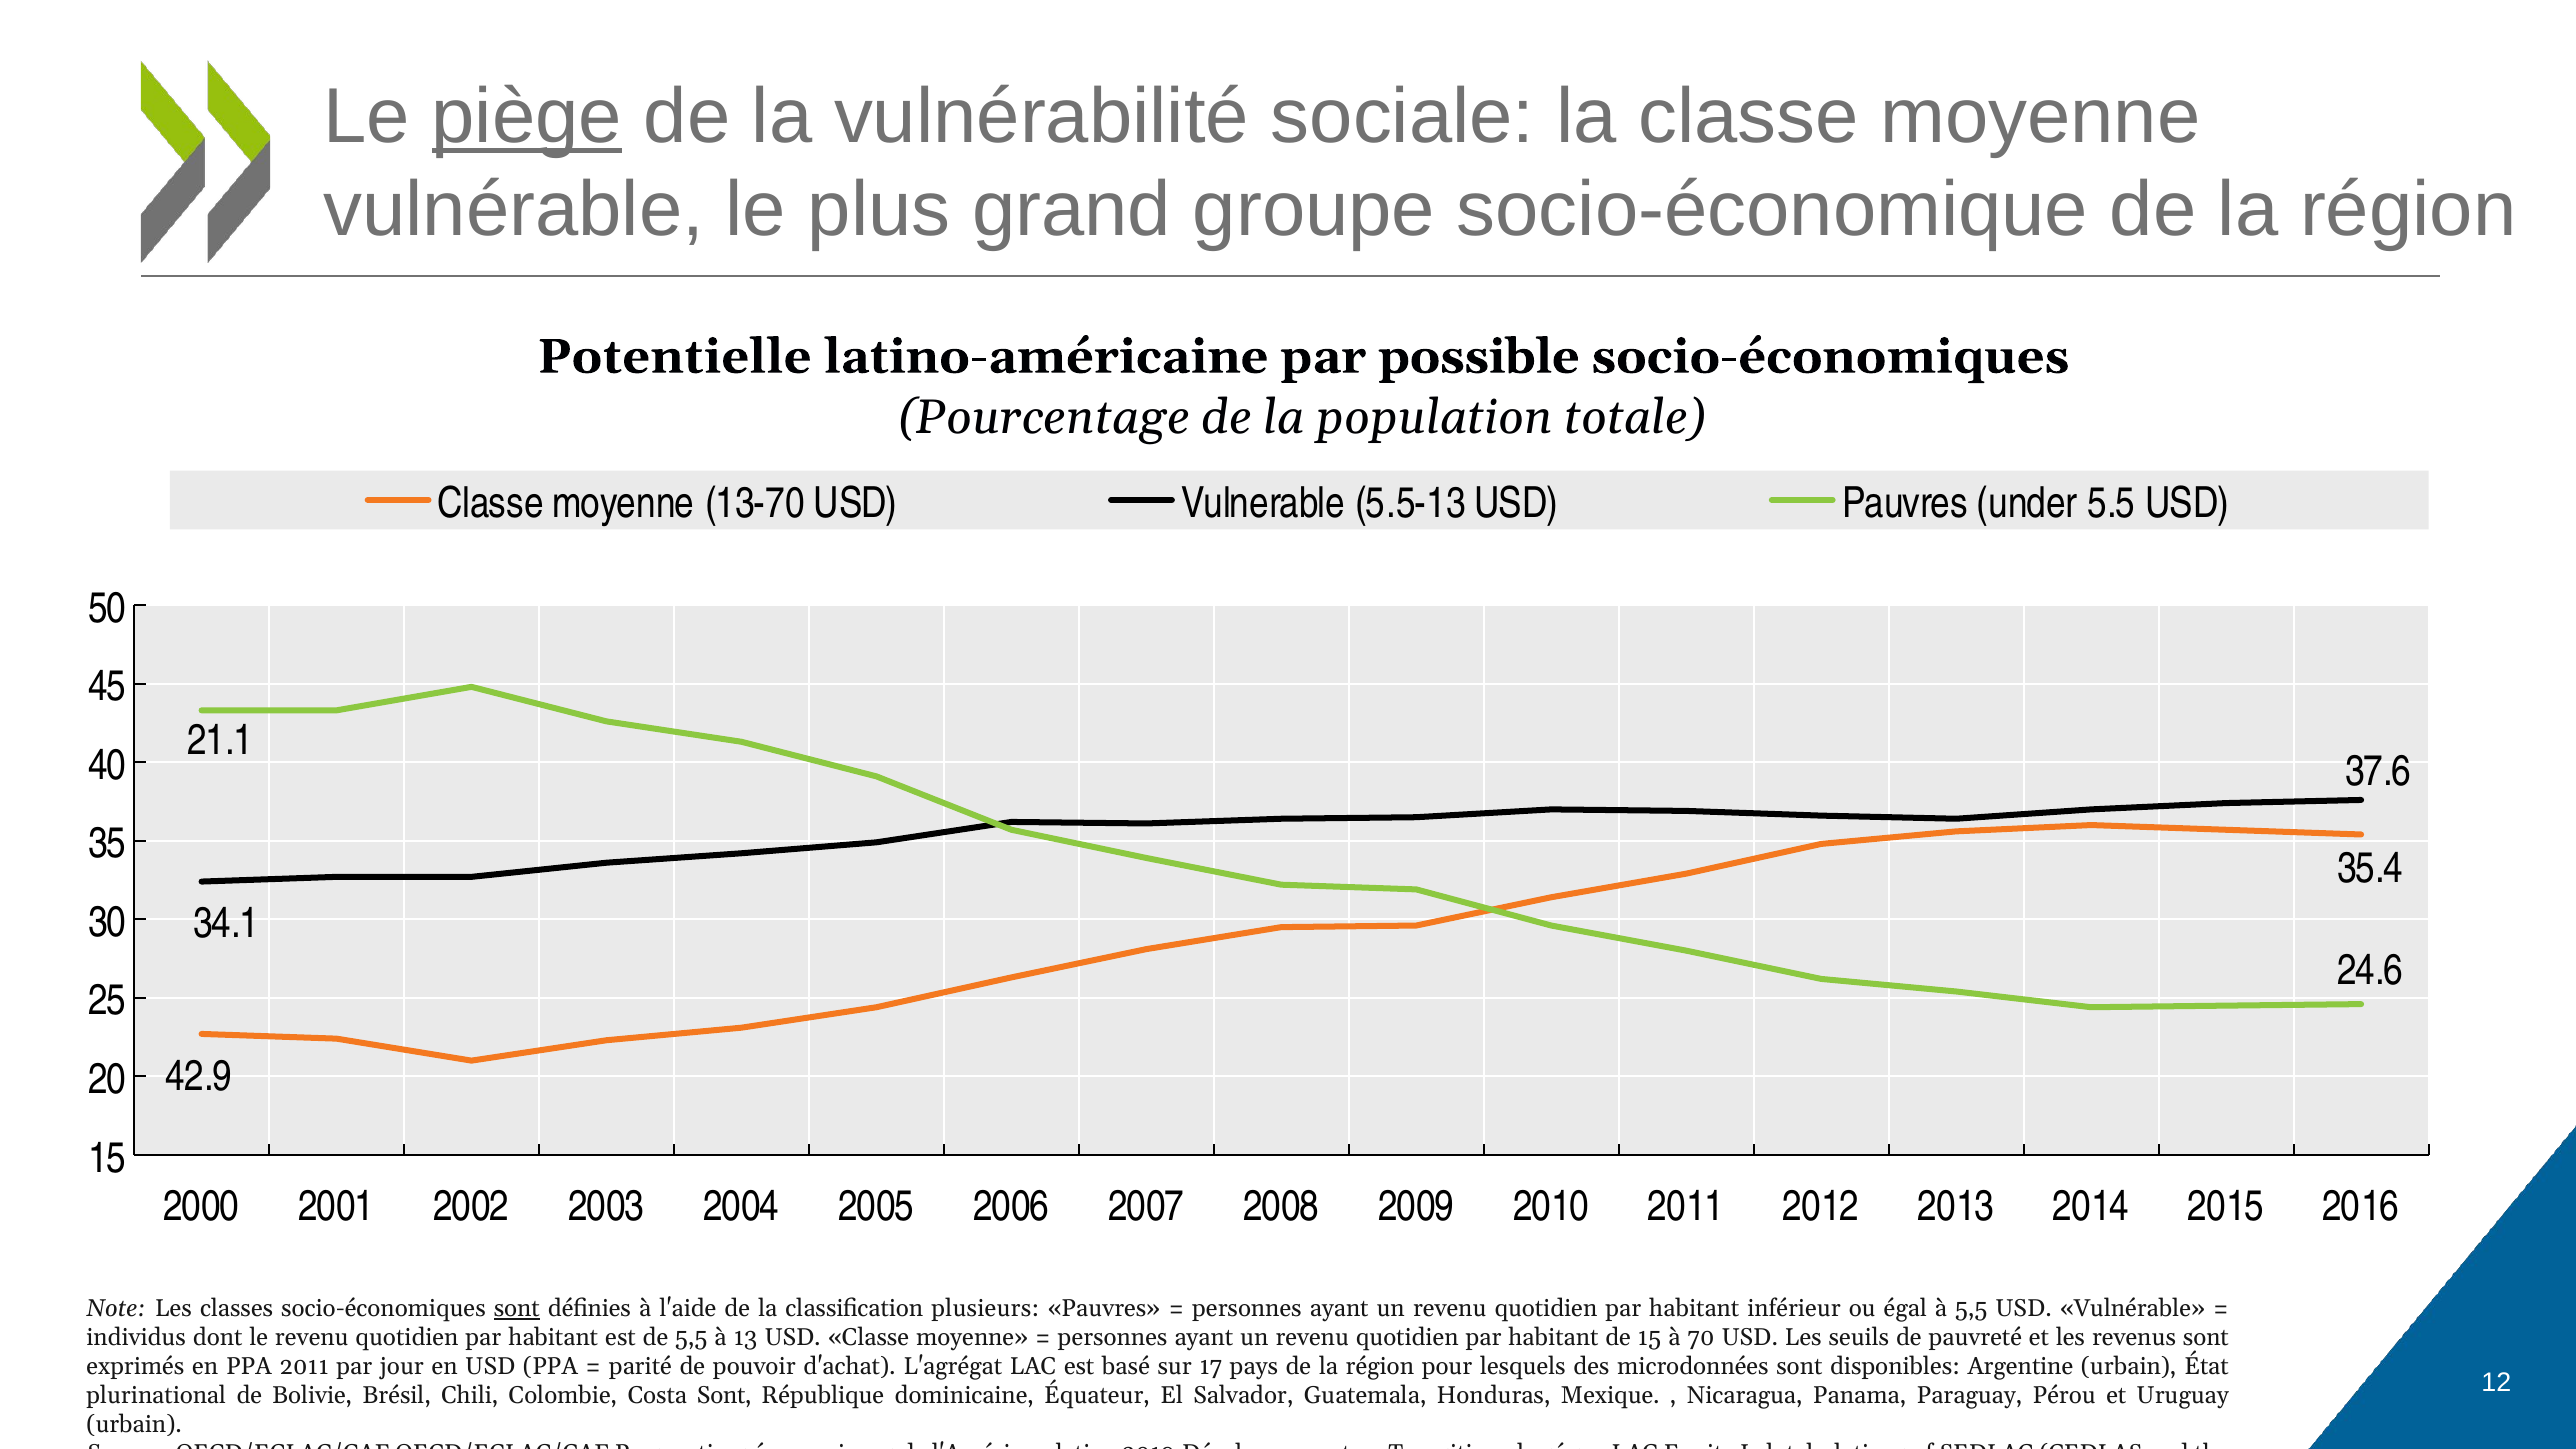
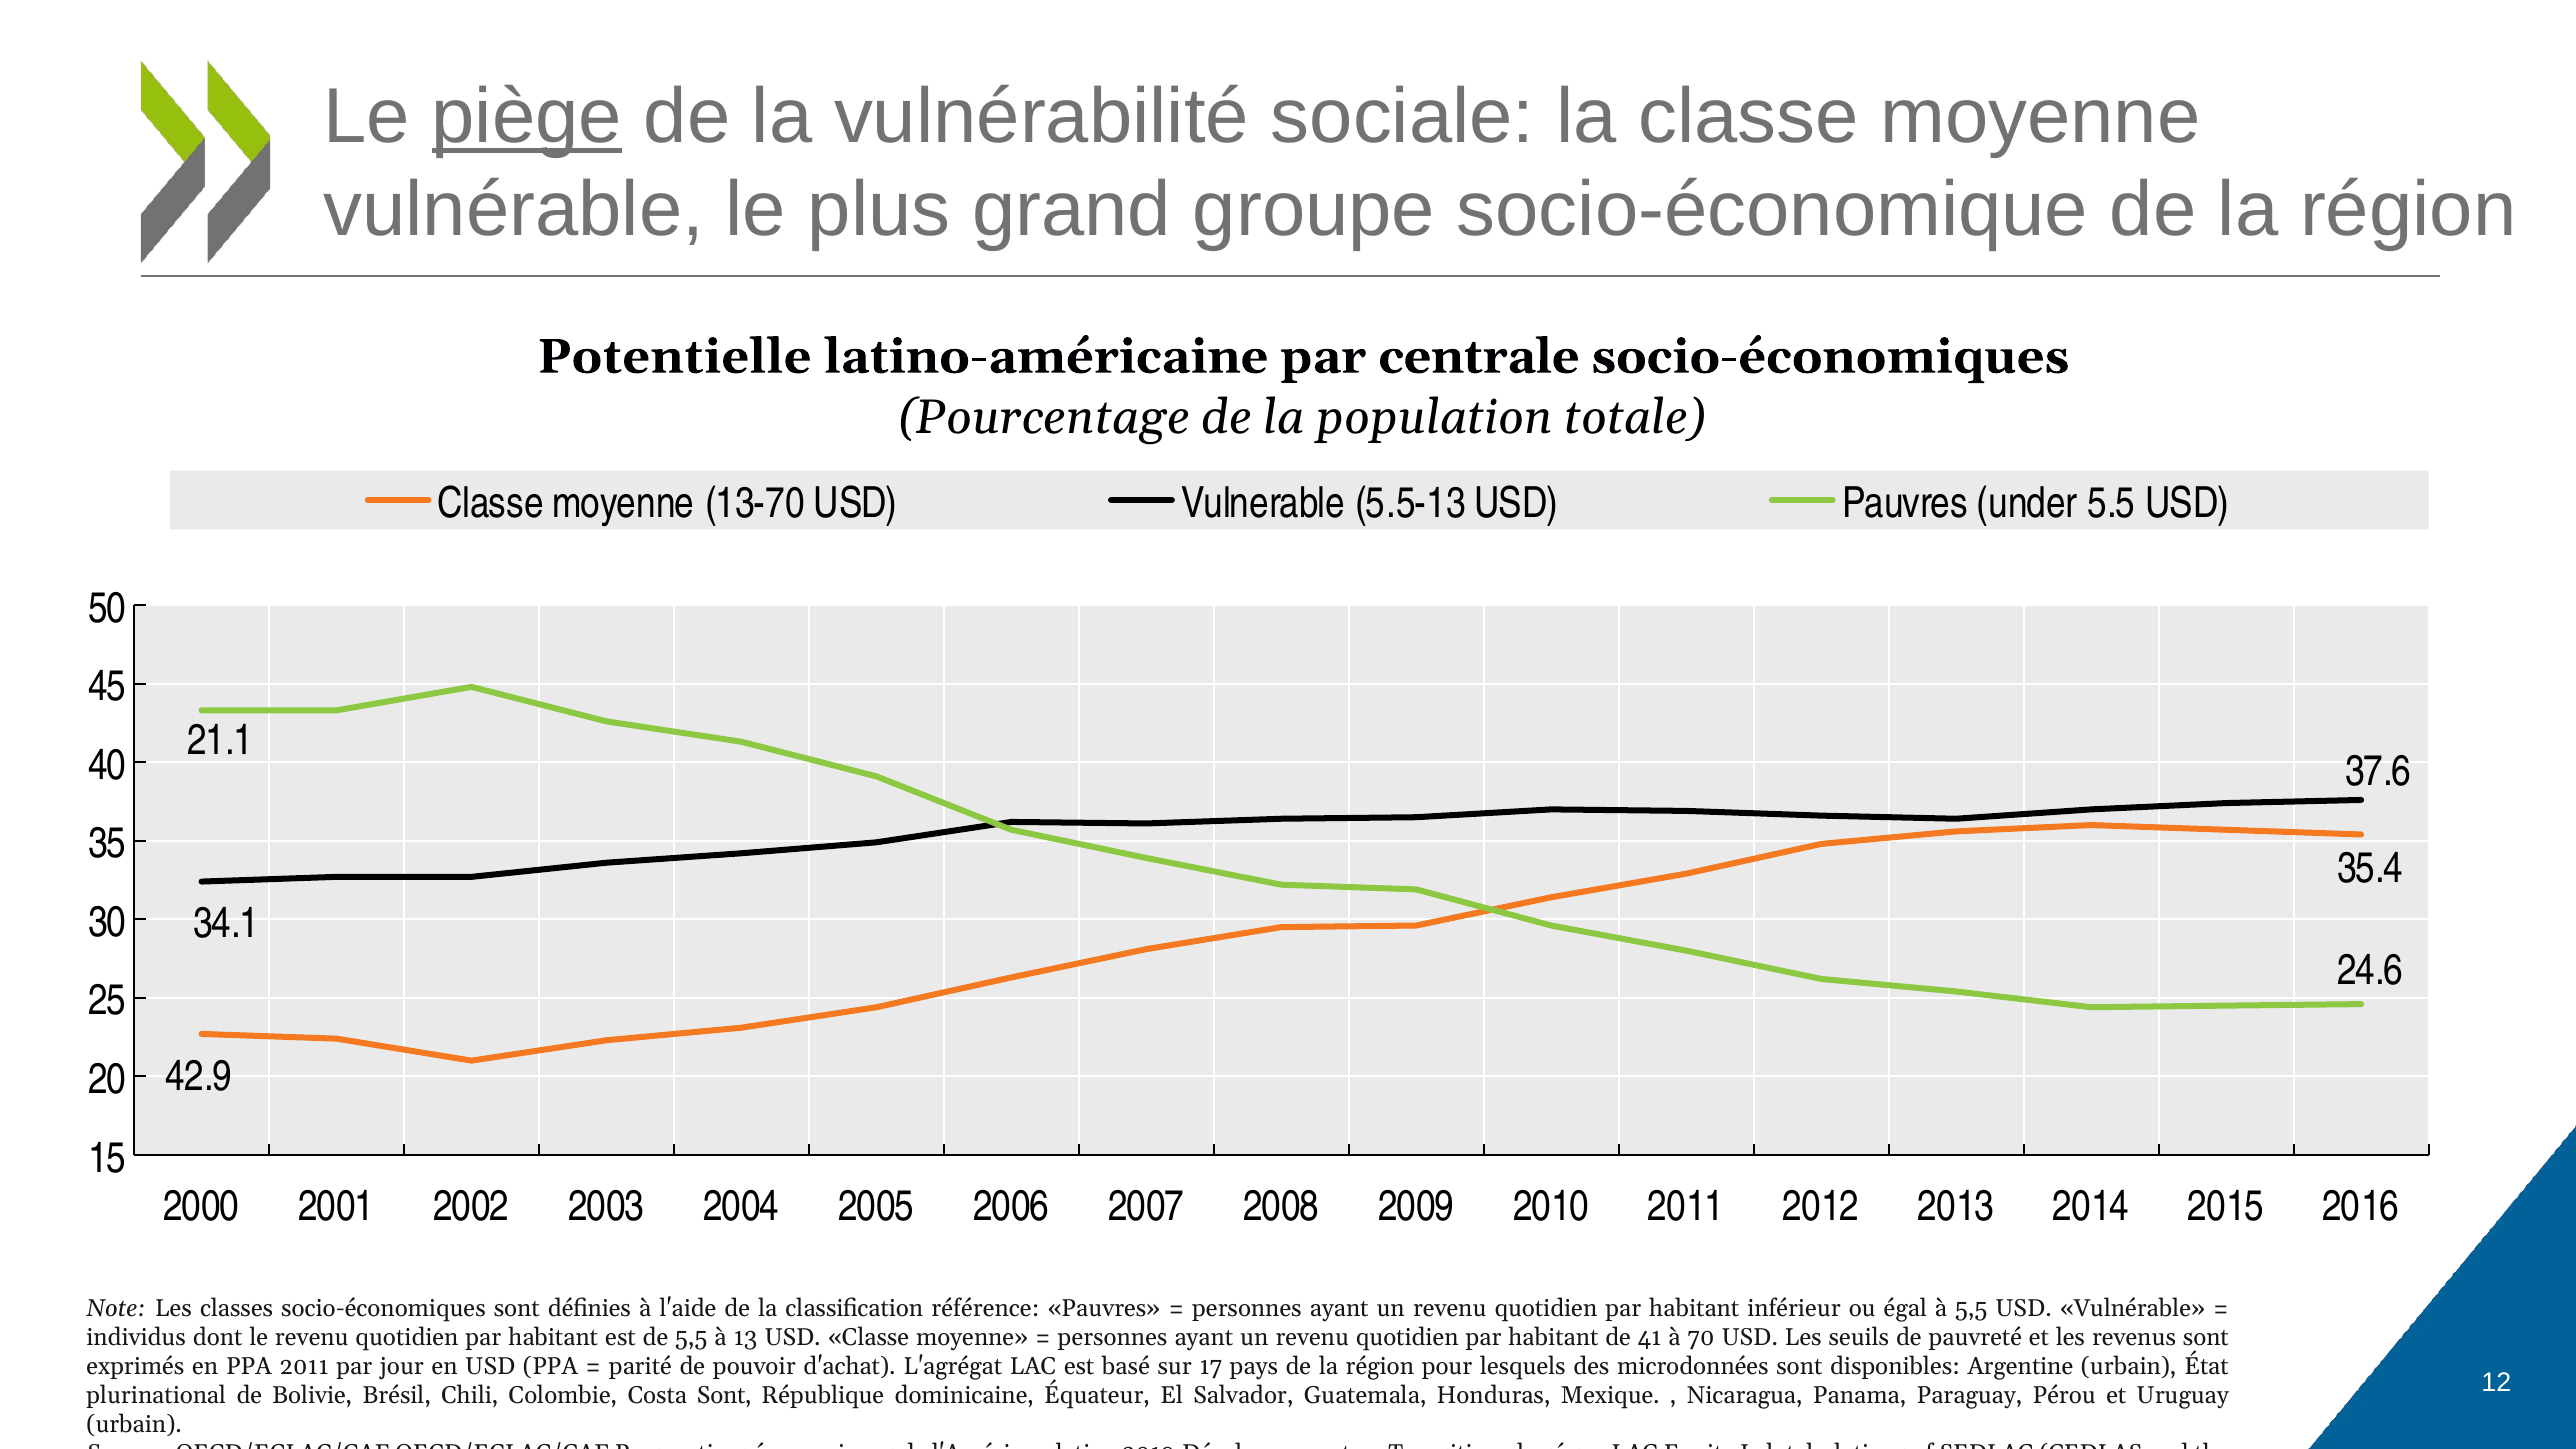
possible: possible -> centrale
sont at (517, 1308) underline: present -> none
plusieurs: plusieurs -> référence
de 15: 15 -> 41
